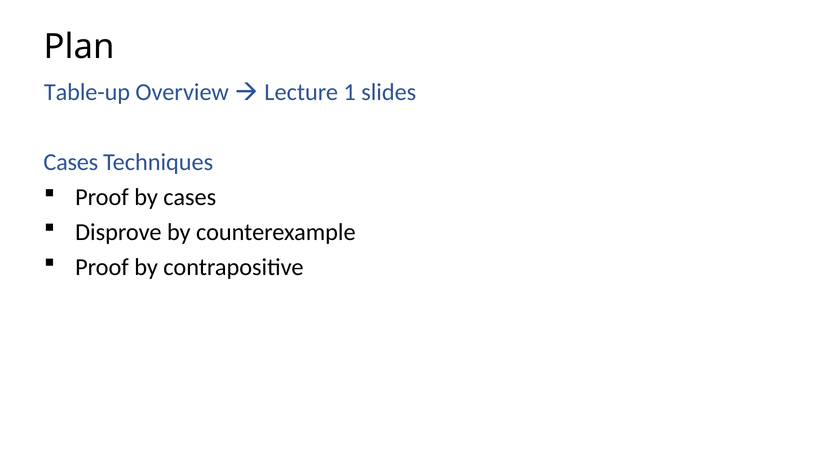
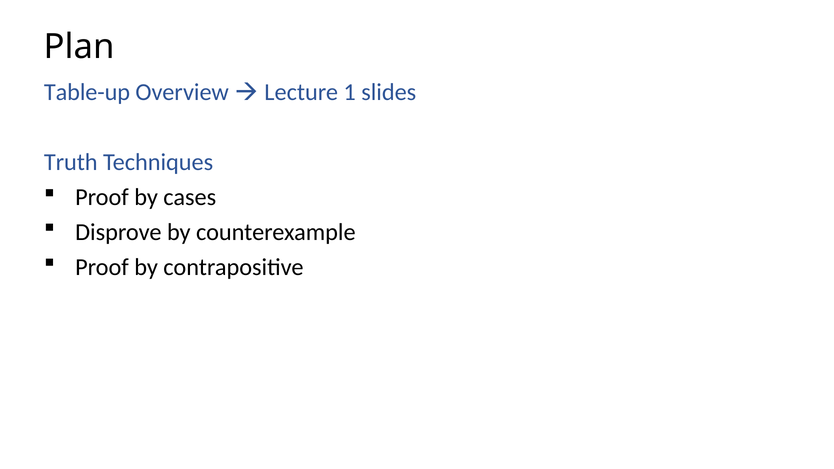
Cases at (71, 162): Cases -> Truth
